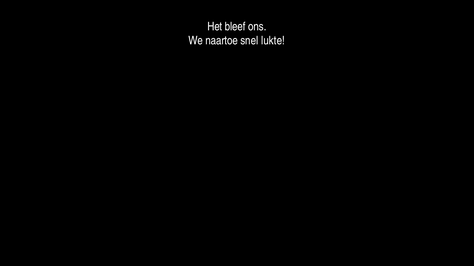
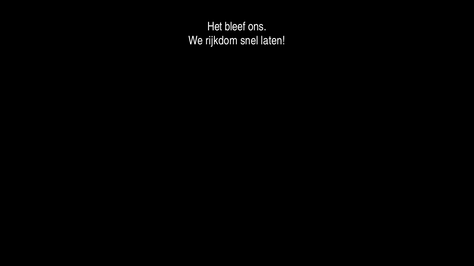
naartoe: naartoe -> rijkdom
lukte: lukte -> laten
